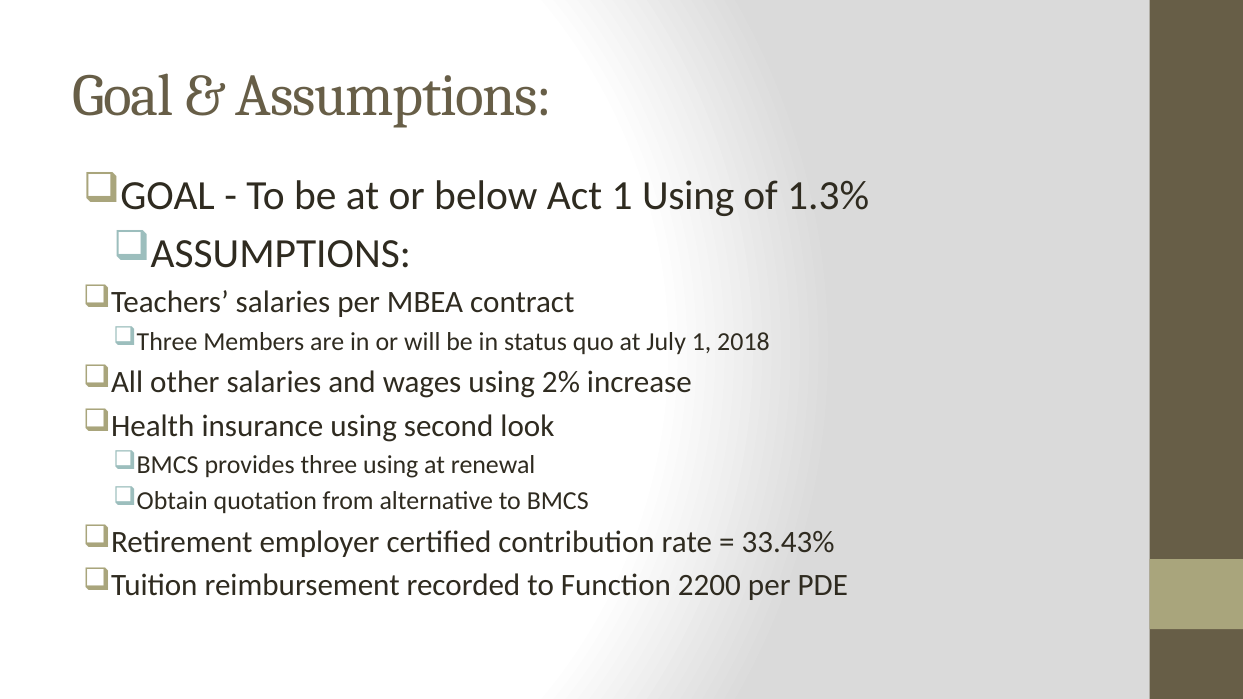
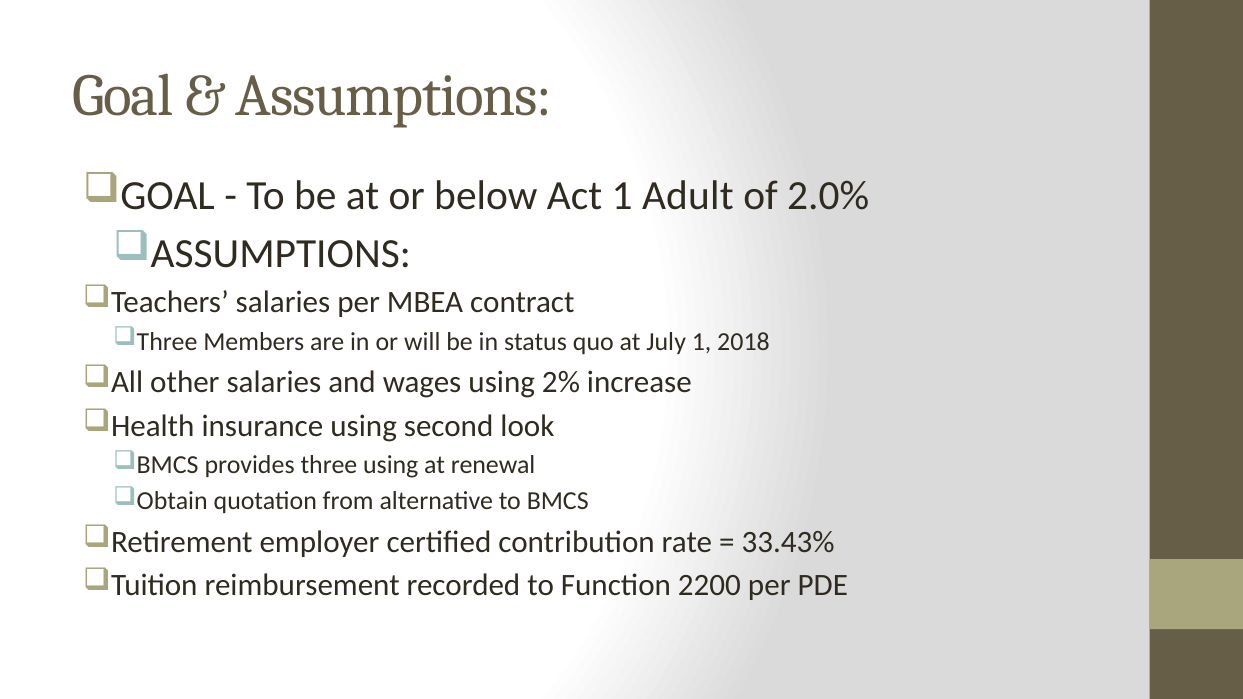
1 Using: Using -> Adult
1.3%: 1.3% -> 2.0%
